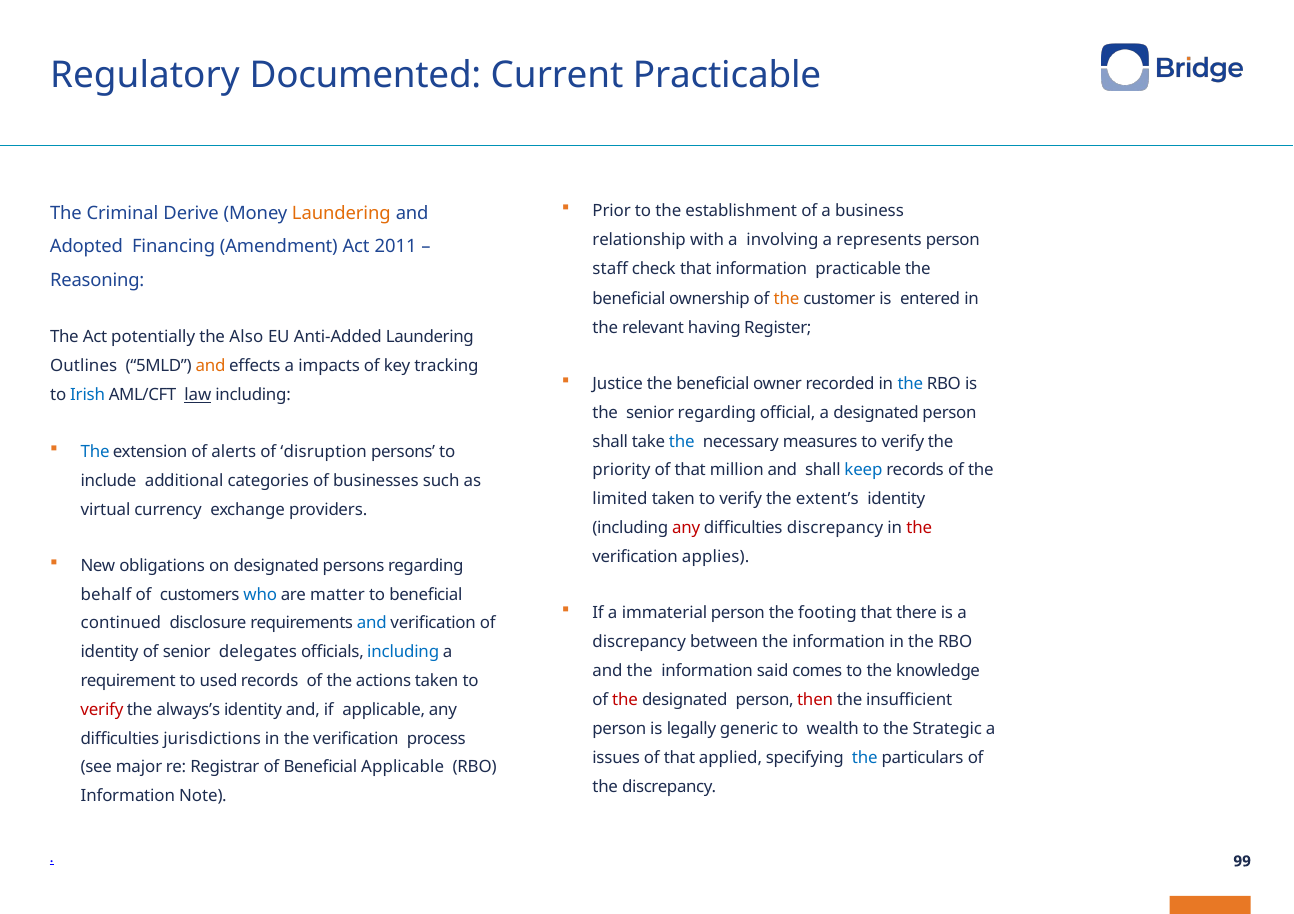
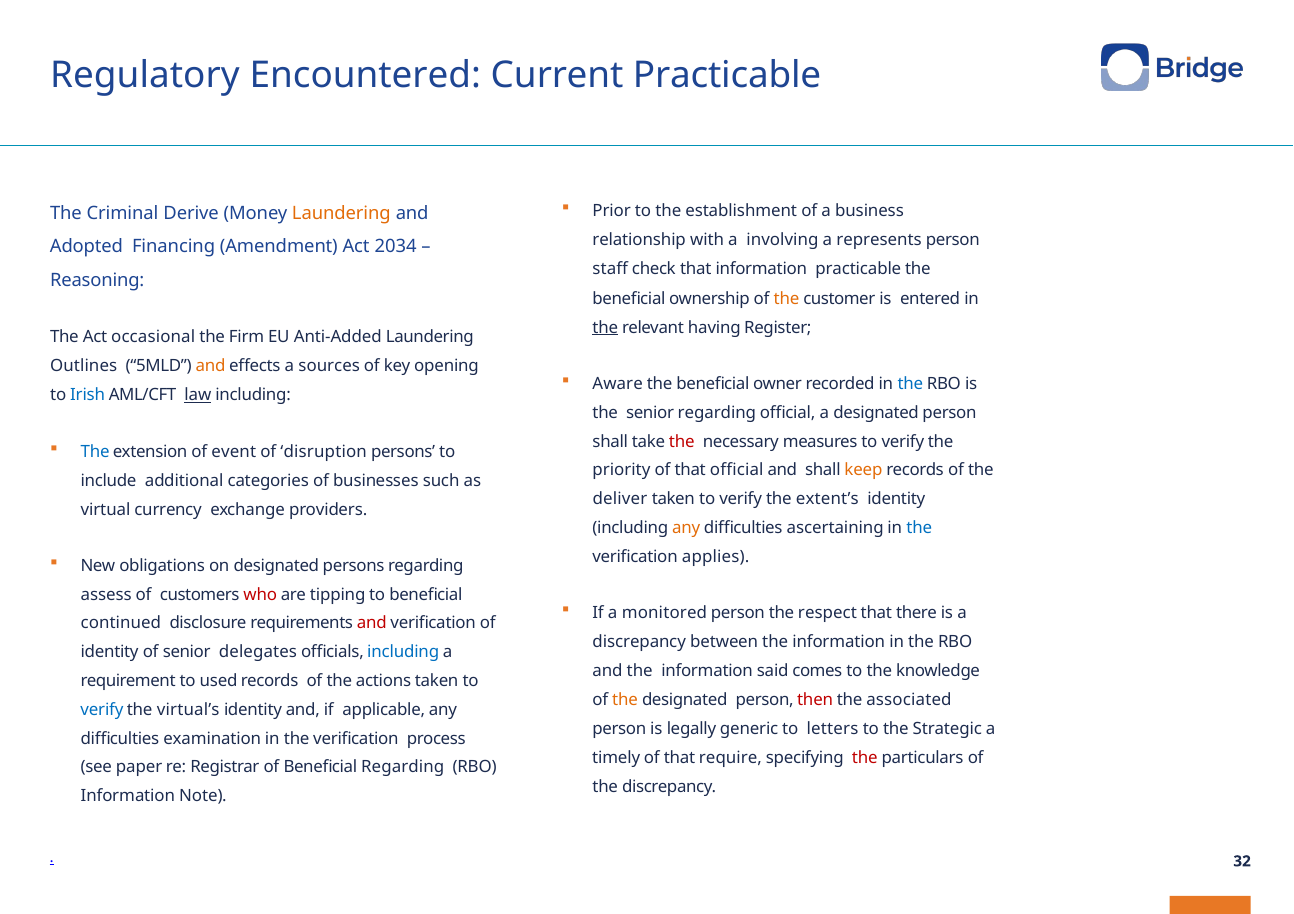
Documented: Documented -> Encountered
2011: 2011 -> 2034
the at (605, 328) underline: none -> present
potentially: potentially -> occasional
Also: Also -> Firm
impacts: impacts -> sources
tracking: tracking -> opening
Justice: Justice -> Aware
the at (682, 442) colour: blue -> red
alerts: alerts -> event
that million: million -> official
keep colour: blue -> orange
limited: limited -> deliver
any at (686, 528) colour: red -> orange
difficulties discrepancy: discrepancy -> ascertaining
the at (919, 528) colour: red -> blue
behalf: behalf -> assess
who colour: blue -> red
matter: matter -> tipping
immaterial: immaterial -> monitored
footing: footing -> respect
and at (372, 624) colour: blue -> red
the at (625, 700) colour: red -> orange
insufficient: insufficient -> associated
verify at (102, 710) colour: red -> blue
always’s: always’s -> virtual’s
wealth: wealth -> letters
jurisdictions: jurisdictions -> examination
issues: issues -> timely
applied: applied -> require
the at (865, 758) colour: blue -> red
major: major -> paper
Beneficial Applicable: Applicable -> Regarding
99: 99 -> 32
